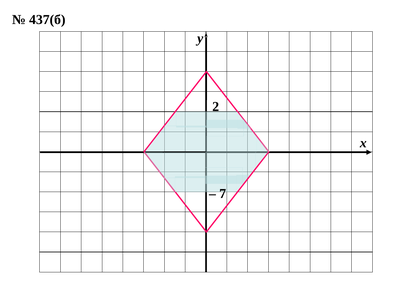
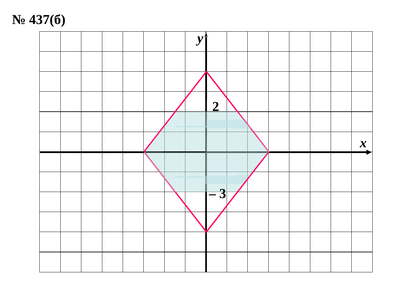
7: 7 -> 3
